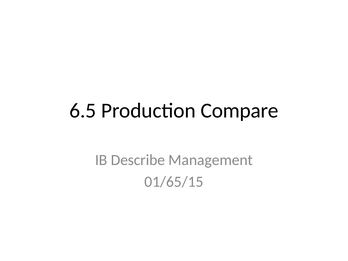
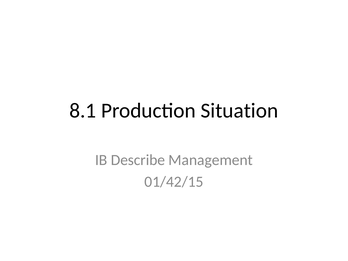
6.5: 6.5 -> 8.1
Compare: Compare -> Situation
01/65/15: 01/65/15 -> 01/42/15
